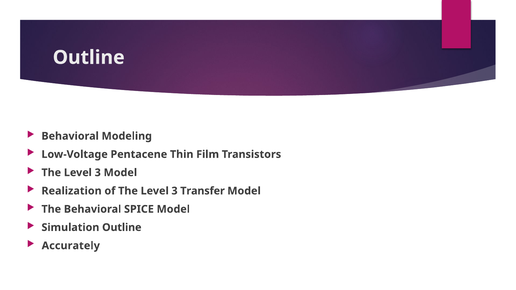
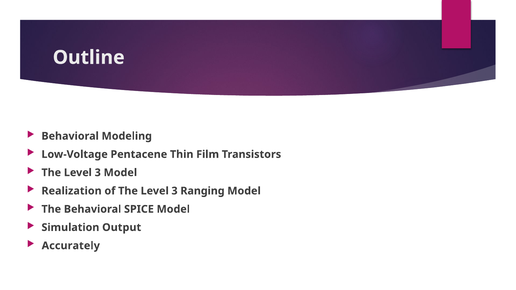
Transfer: Transfer -> Ranging
Simulation Outline: Outline -> Output
